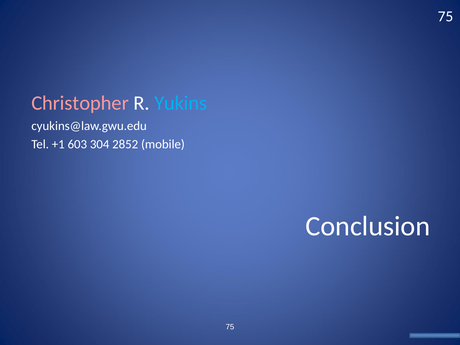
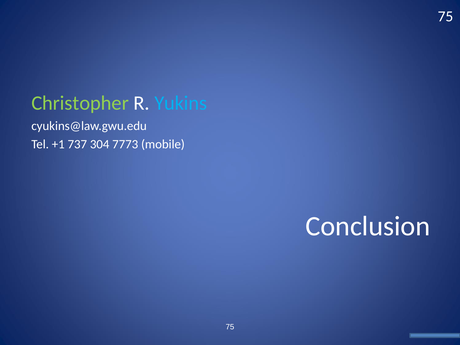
Christopher colour: pink -> light green
603: 603 -> 737
2852: 2852 -> 7773
